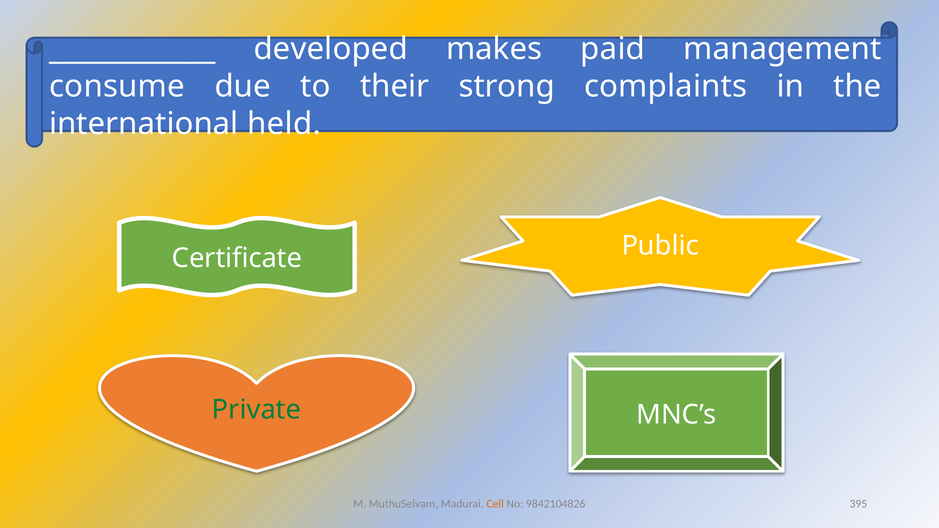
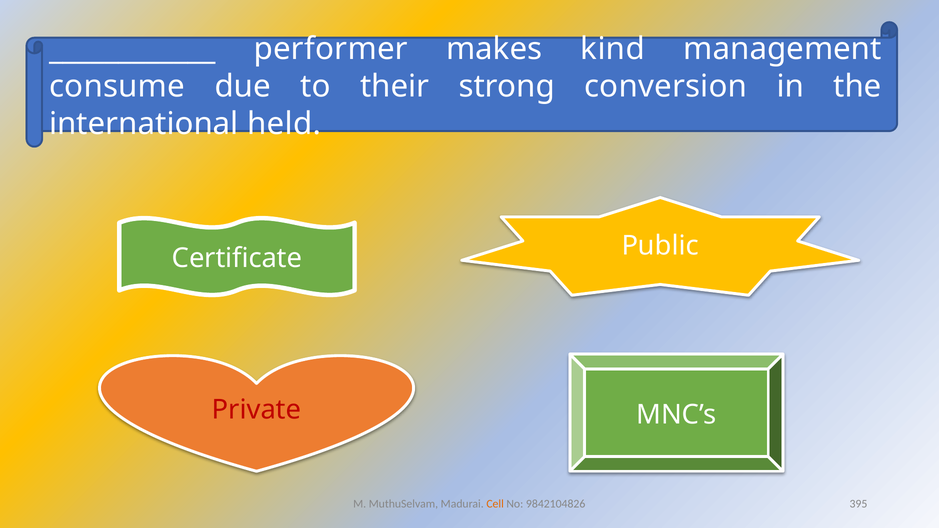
developed: developed -> performer
paid: paid -> kind
complaints: complaints -> conversion
Private colour: green -> red
